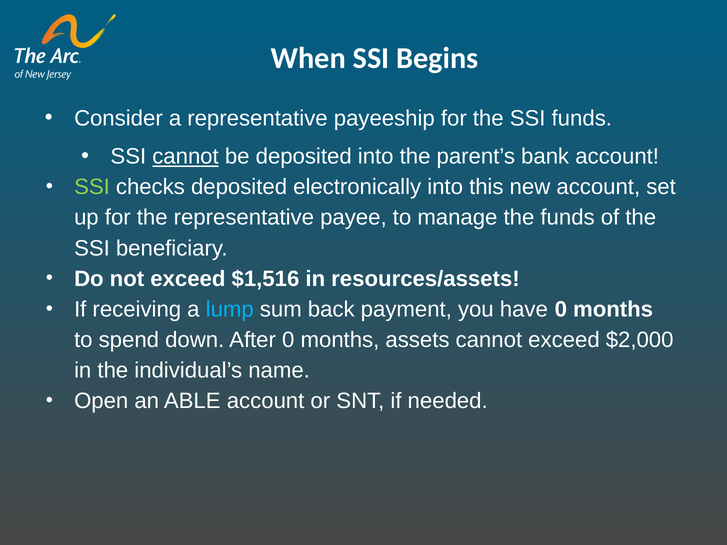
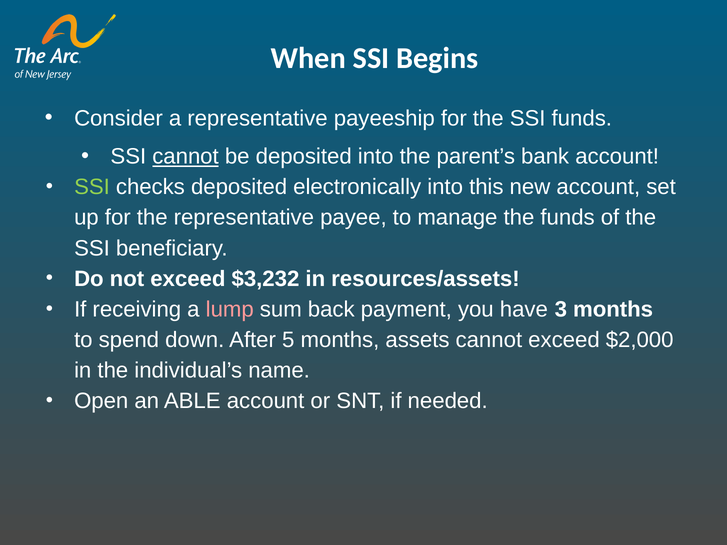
$1,516: $1,516 -> $3,232
lump colour: light blue -> pink
have 0: 0 -> 3
After 0: 0 -> 5
